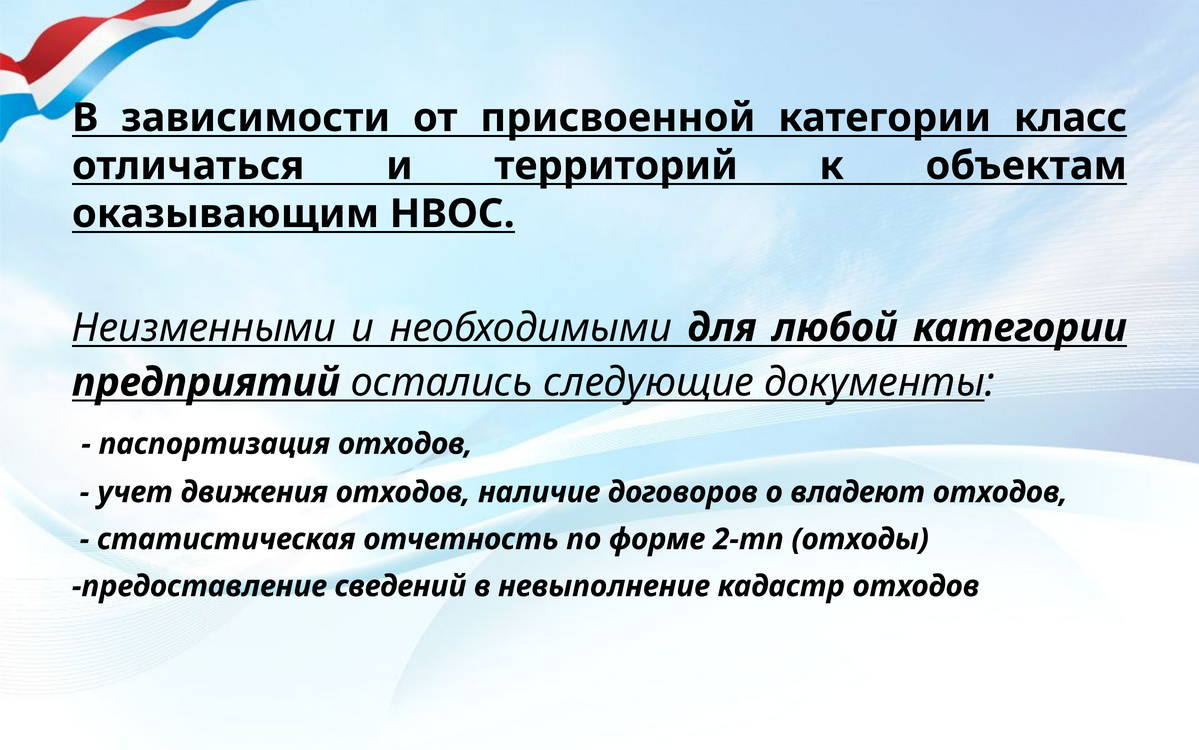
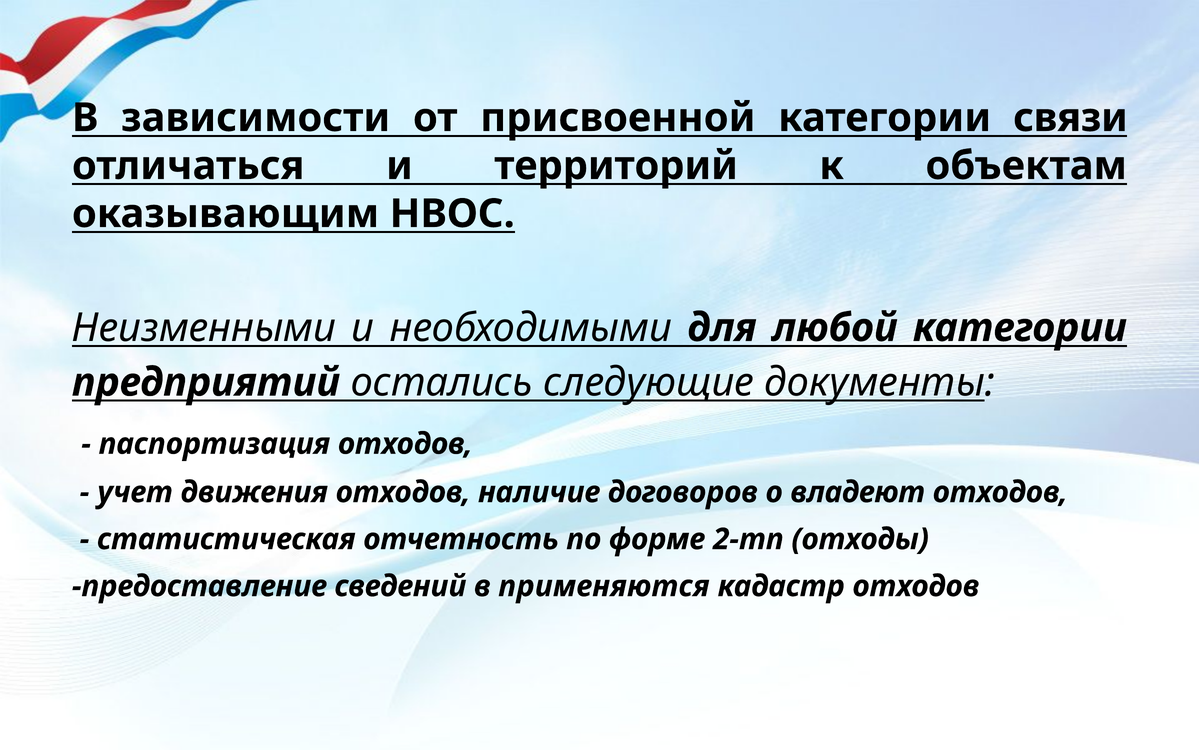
класс: класс -> связи
невыполнение: невыполнение -> применяются
